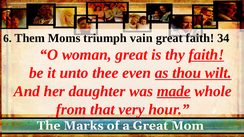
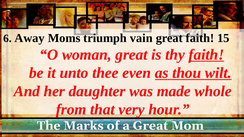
Them: Them -> Away
34: 34 -> 15
made underline: present -> none
